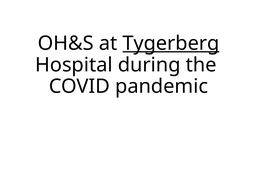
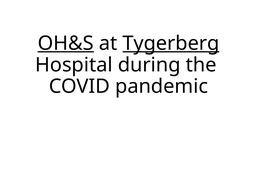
OH&S underline: none -> present
